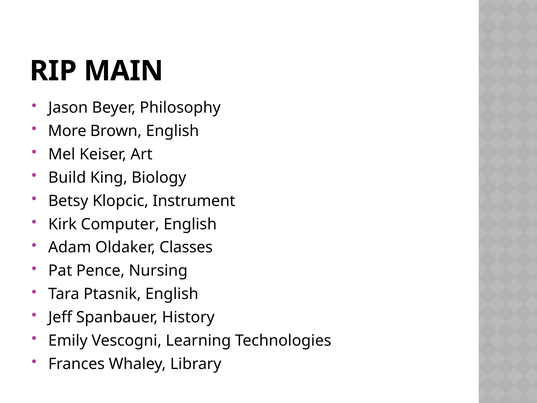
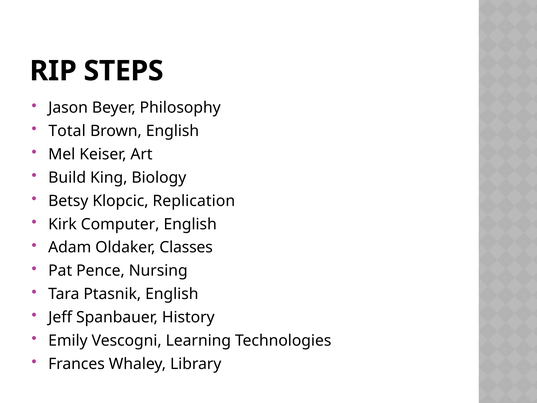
MAIN: MAIN -> STEPS
More: More -> Total
Instrument: Instrument -> Replication
